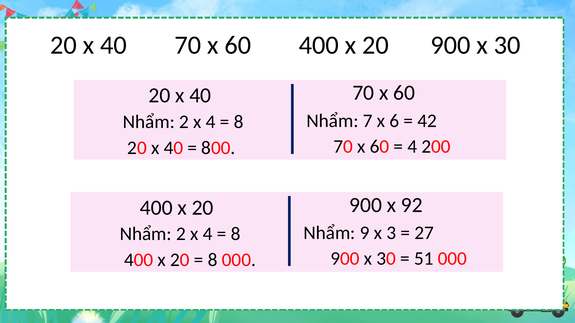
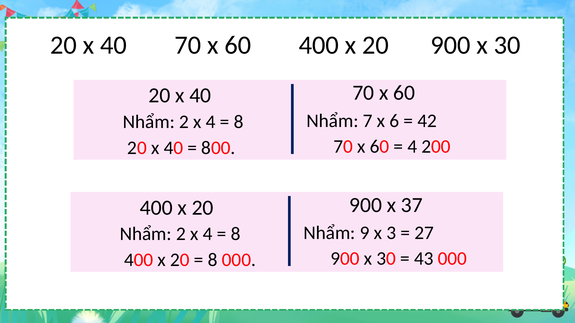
92: 92 -> 37
51: 51 -> 43
